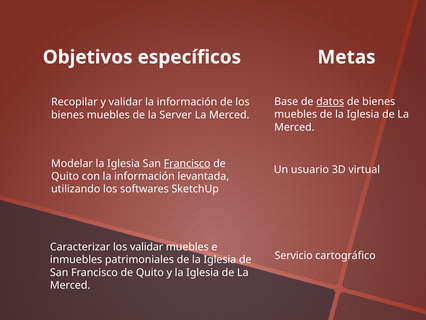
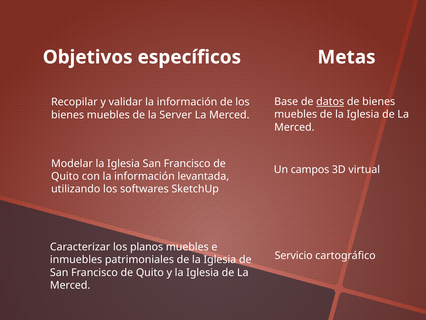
Francisco at (187, 163) underline: present -> none
usuario: usuario -> campos
los validar: validar -> planos
